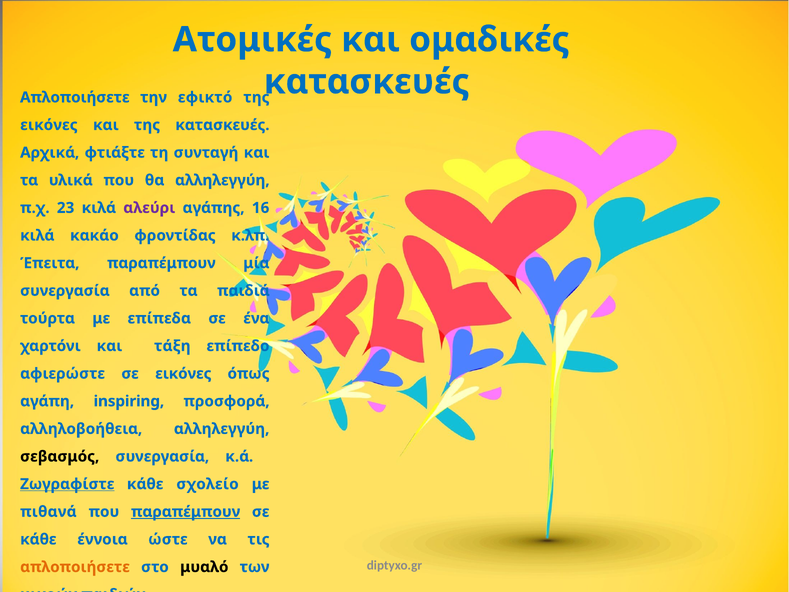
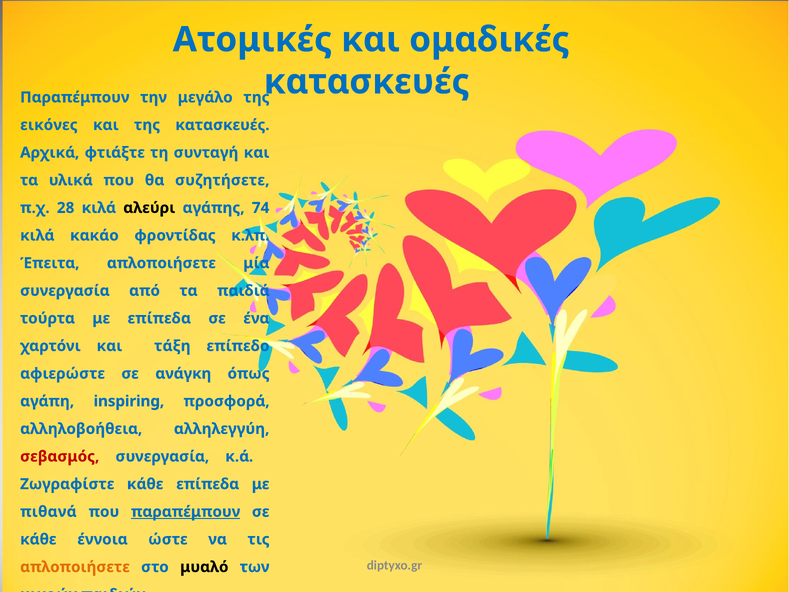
Απλοποιήσετε at (75, 97): Απλοποιήσετε -> Παραπέμπουν
εφικτό: εφικτό -> μεγάλο
θα αλληλεγγύη: αλληλεγγύη -> συζητήσετε
23: 23 -> 28
αλεύρι colour: purple -> black
16: 16 -> 74
Έπειτα παραπέμπουν: παραπέμπουν -> απλοποιήσετε
σε εικόνες: εικόνες -> ανάγκη
σεβασμός colour: black -> red
Ζωγραφίστε underline: present -> none
κάθε σχολείο: σχολείο -> επίπεδα
